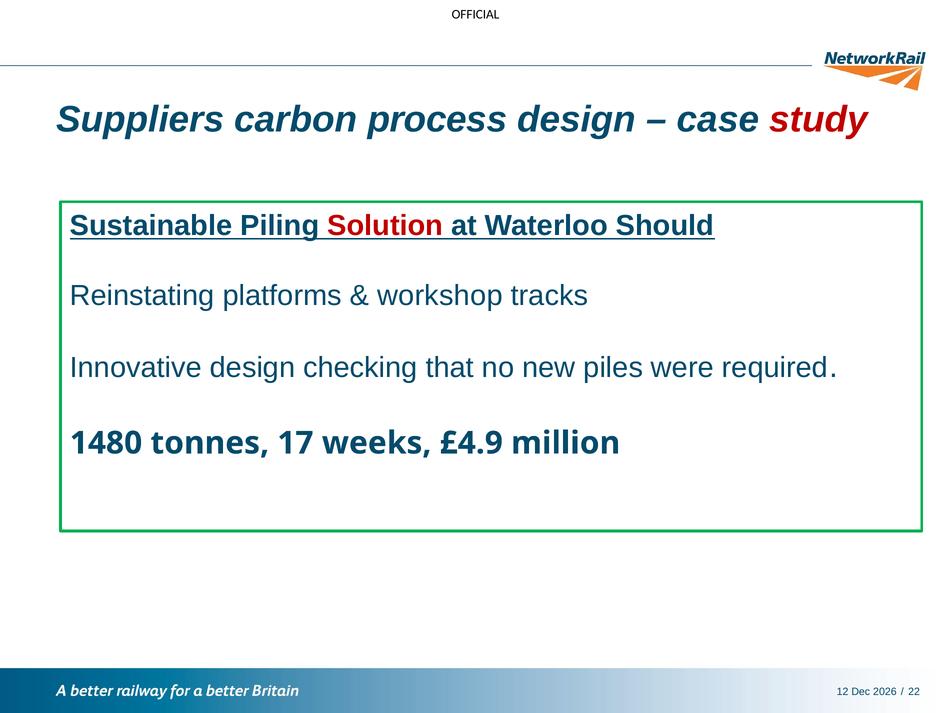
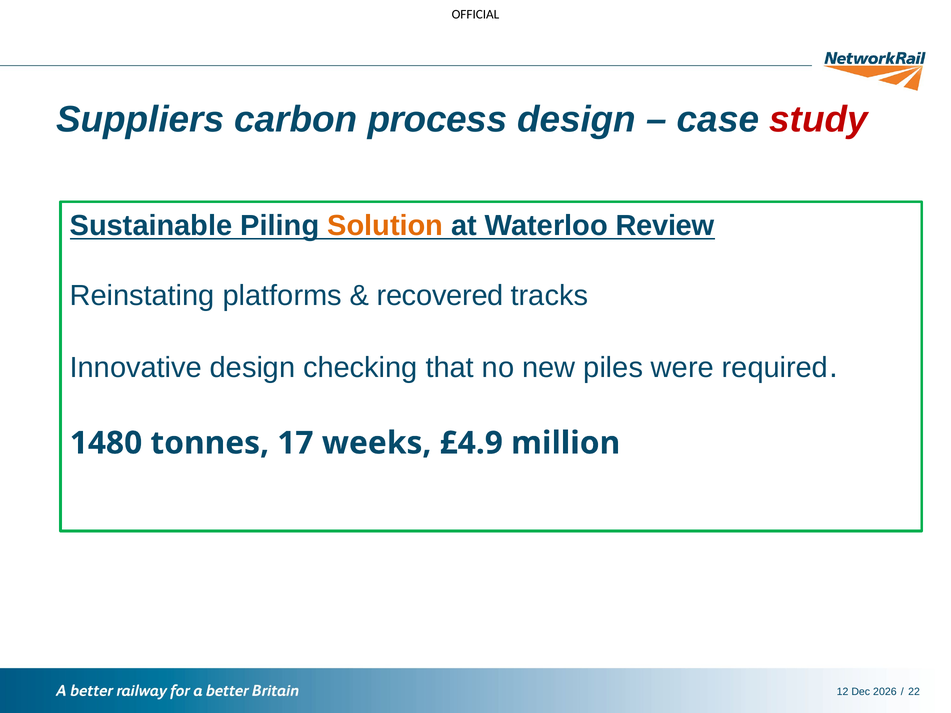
Solution colour: red -> orange
Should: Should -> Review
workshop: workshop -> recovered
